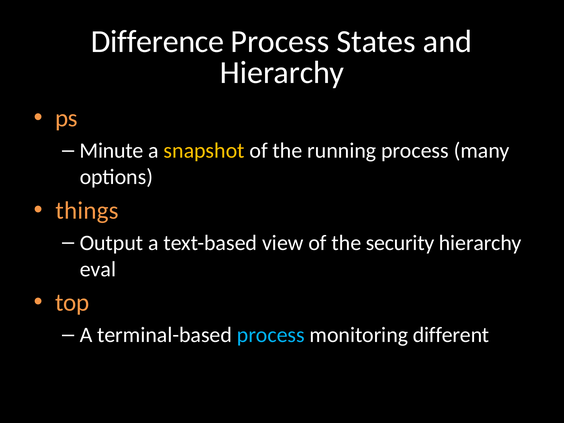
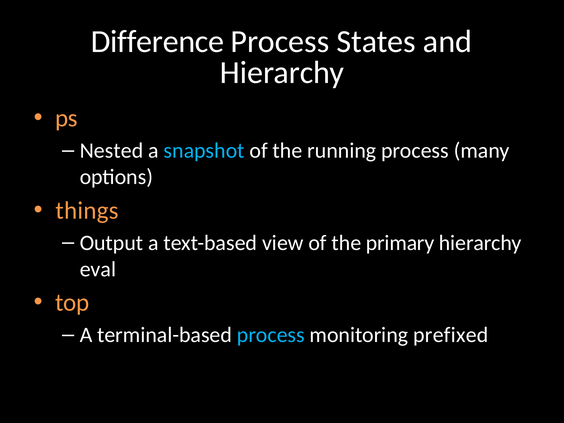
Minute: Minute -> Nested
snapshot colour: yellow -> light blue
security: security -> primary
different: different -> prefixed
